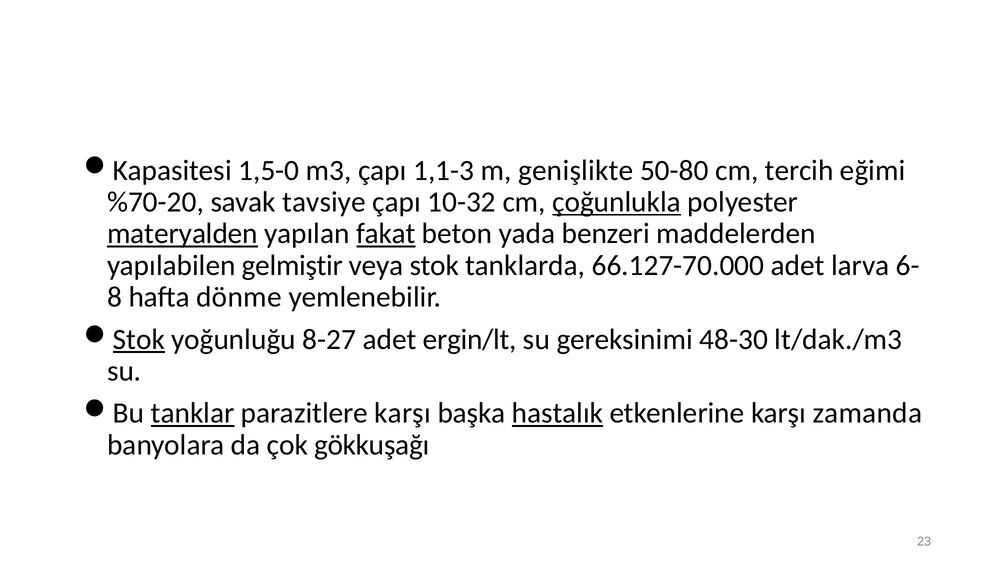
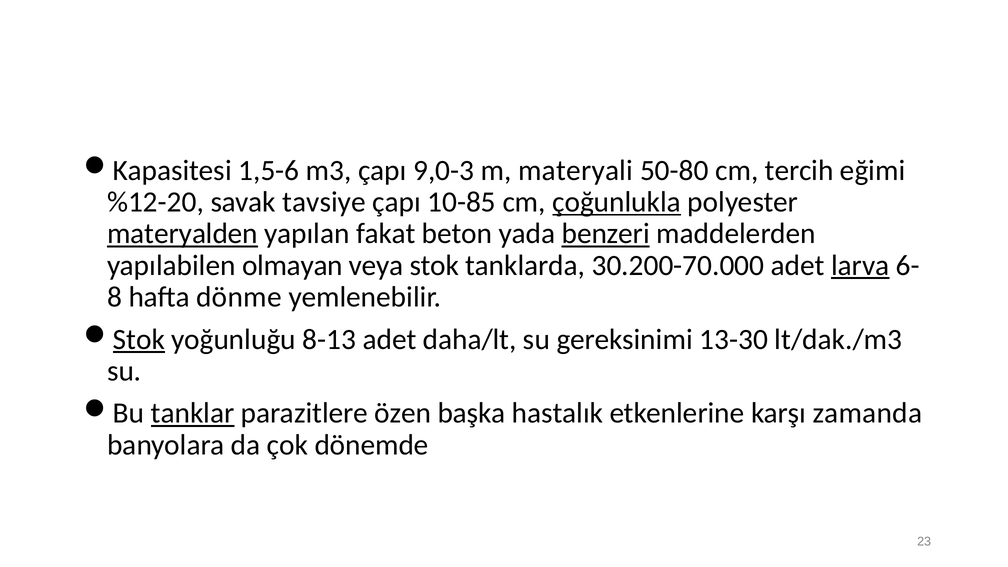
1,5-0: 1,5-0 -> 1,5-6
1,1-3: 1,1-3 -> 9,0-3
genişlikte: genişlikte -> materyali
%70-20: %70-20 -> %12-20
10-32: 10-32 -> 10-85
fakat underline: present -> none
benzeri underline: none -> present
gelmiştir: gelmiştir -> olmayan
66.127-70.000: 66.127-70.000 -> 30.200-70.000
larva underline: none -> present
8-27: 8-27 -> 8-13
ergin/lt: ergin/lt -> daha/lt
48-30: 48-30 -> 13-30
parazitlere karşı: karşı -> özen
hastalık underline: present -> none
gökkuşağı: gökkuşağı -> dönemde
